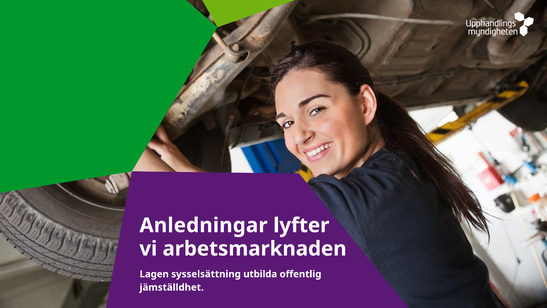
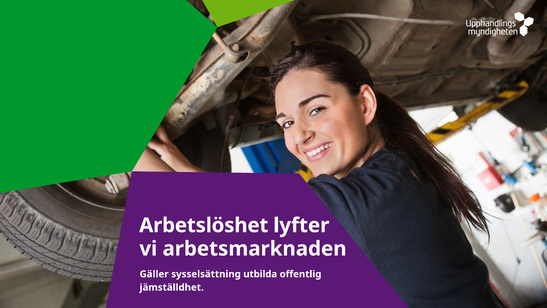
Anledningar: Anledningar -> Arbetslöshet
Lagen: Lagen -> Gäller
